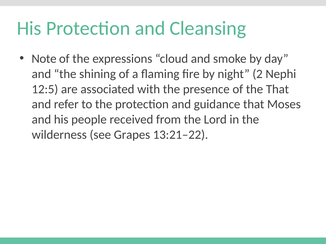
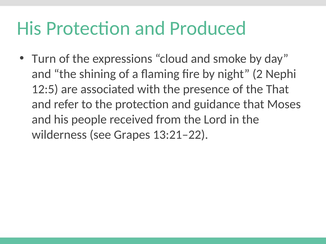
Cleansing: Cleansing -> Produced
Note: Note -> Turn
